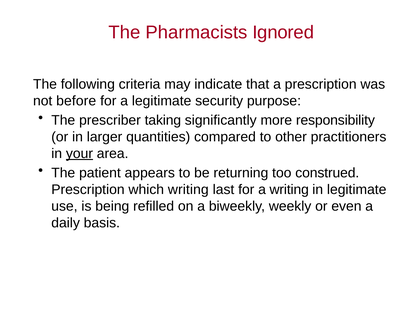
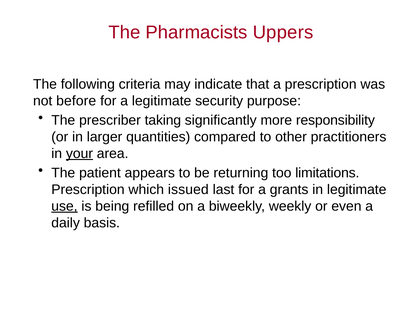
Ignored: Ignored -> Uppers
construed: construed -> limitations
which writing: writing -> issued
a writing: writing -> grants
use underline: none -> present
